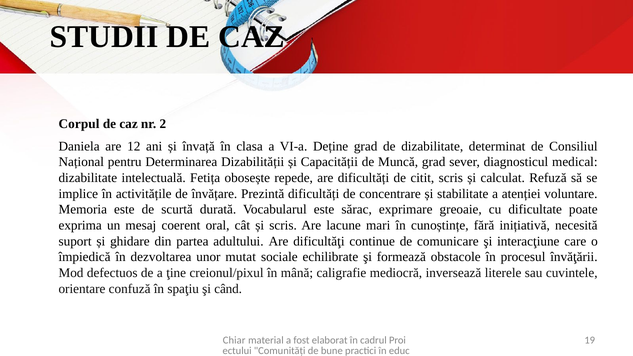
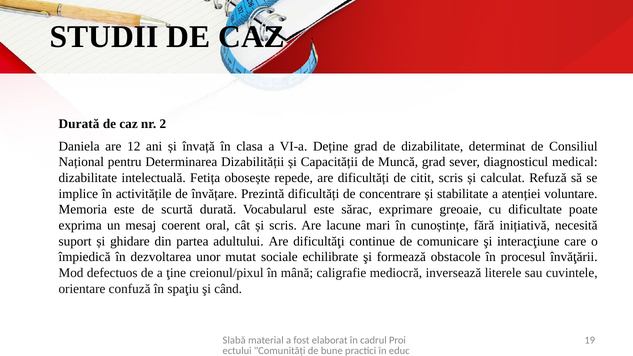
Corpul at (79, 124): Corpul -> Durată
Chiar: Chiar -> Slabă
